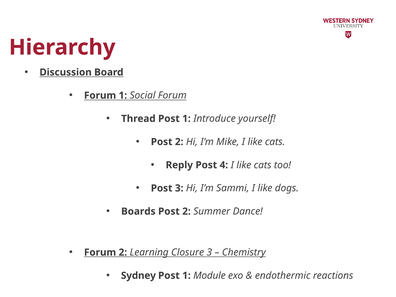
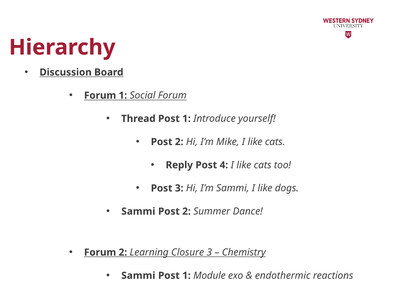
Boards at (138, 211): Boards -> Sammi
Sydney at (138, 276): Sydney -> Sammi
